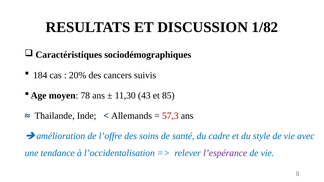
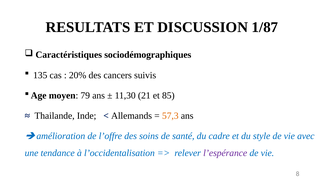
1/82: 1/82 -> 1/87
184: 184 -> 135
78: 78 -> 79
43: 43 -> 21
57,3 colour: red -> orange
